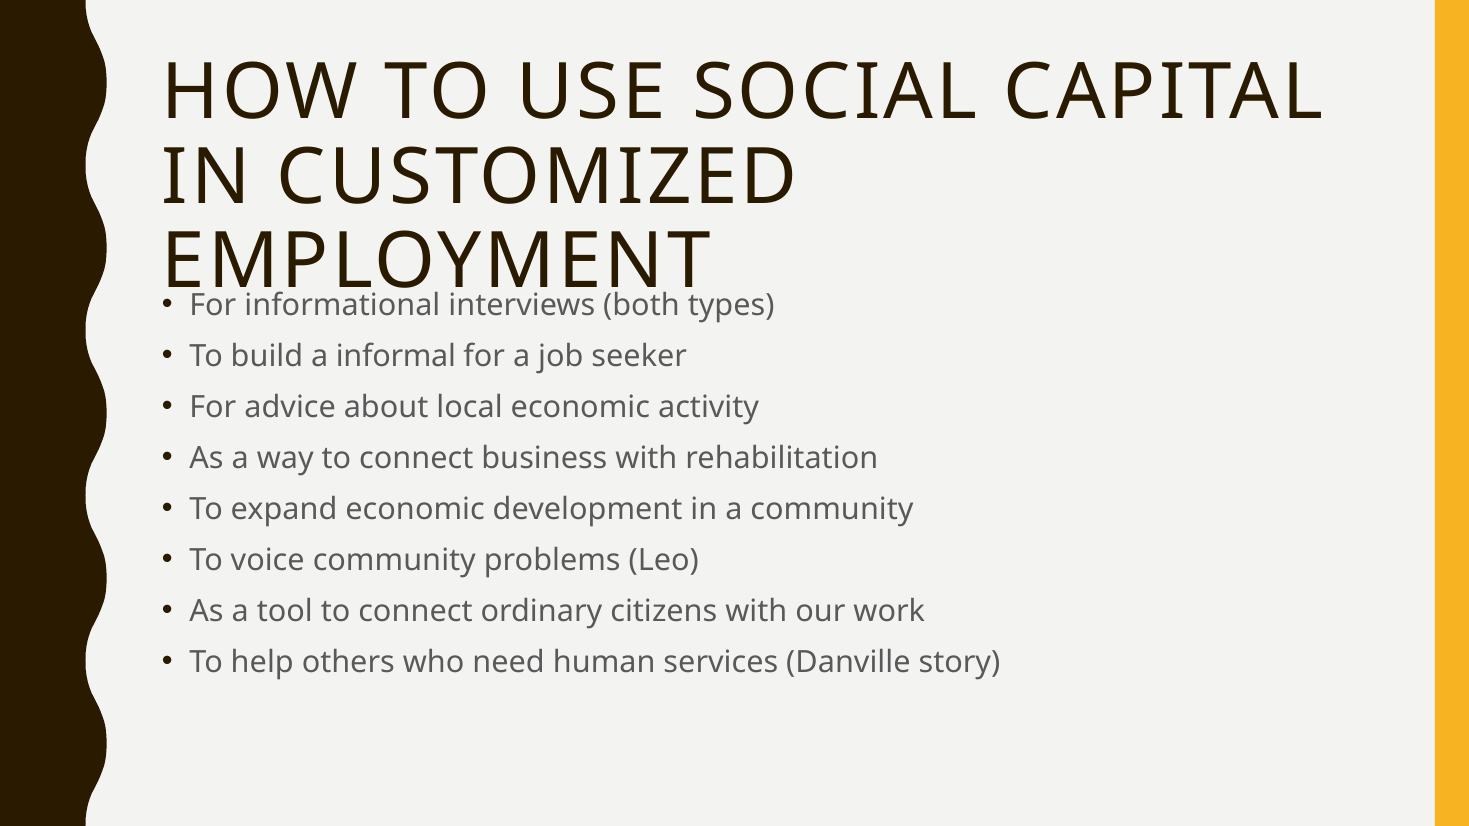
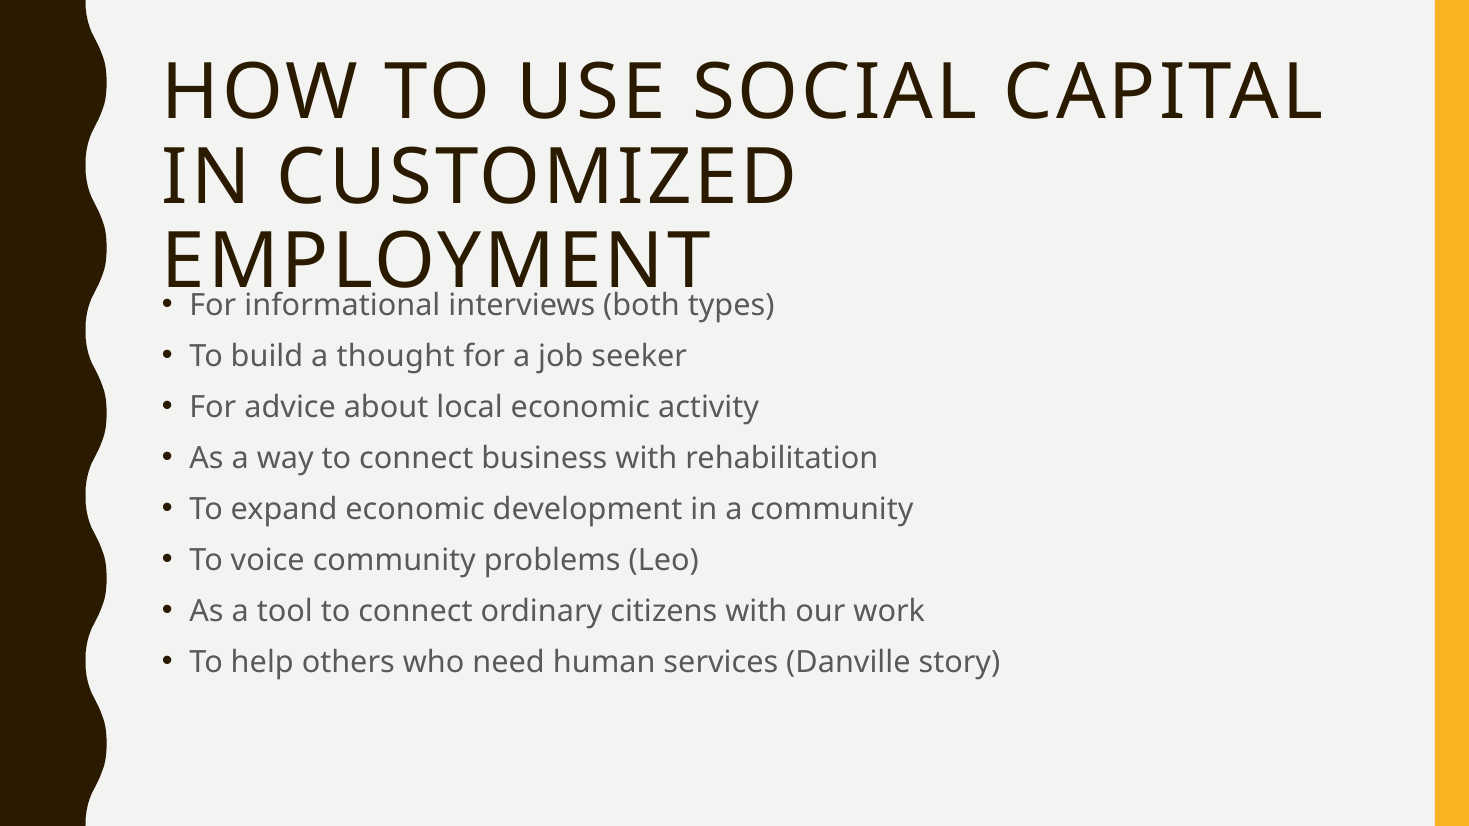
informal: informal -> thought
